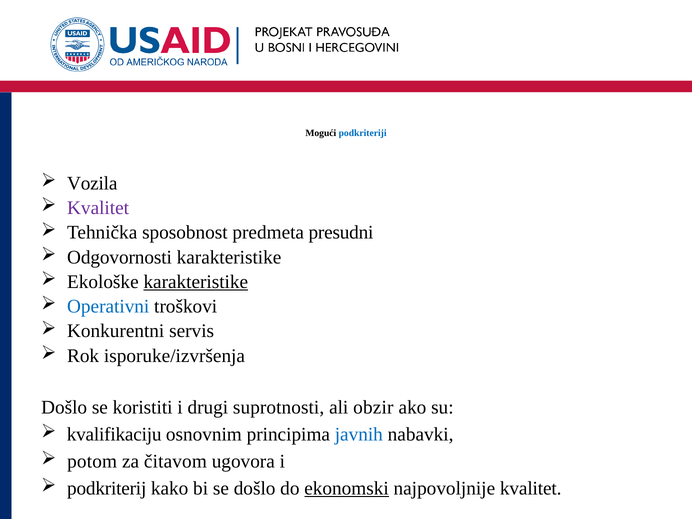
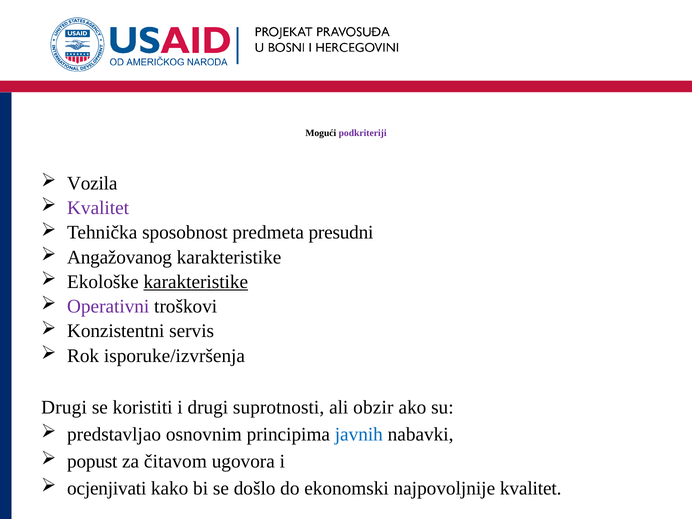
podkriteriji colour: blue -> purple
Odgovornosti: Odgovornosti -> Angažovanog
Operativni colour: blue -> purple
Konkurentni: Konkurentni -> Konzistentni
Došlo at (64, 408): Došlo -> Drugi
kvalifikaciju: kvalifikaciju -> predstavljao
potom: potom -> popust
podkriterij: podkriterij -> ocjenjivati
ekonomski underline: present -> none
